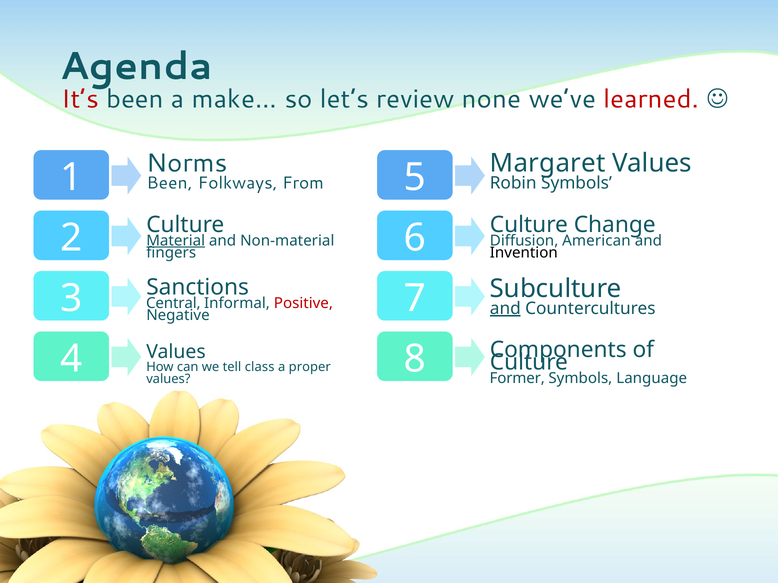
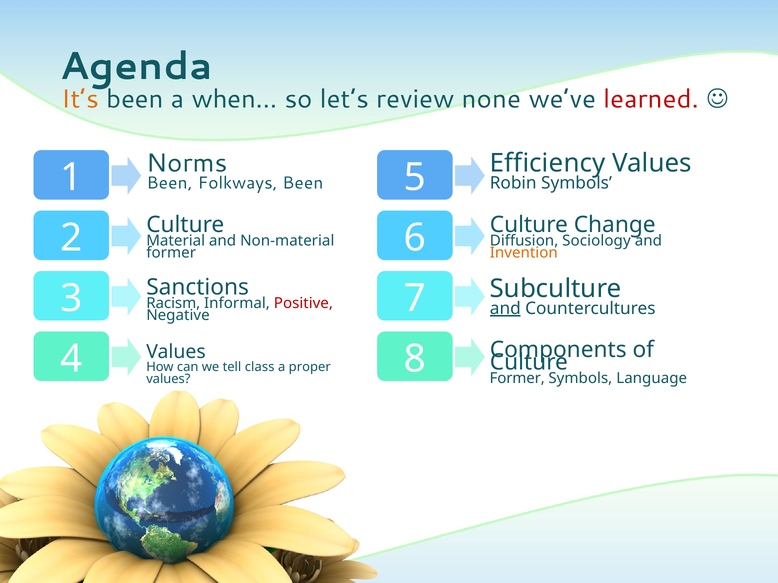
It’s colour: red -> orange
make…: make… -> when…
Margaret: Margaret -> Efficiency
Folkways From: From -> Been
Material underline: present -> none
American: American -> Sociology
fingers at (171, 253): fingers -> former
Invention colour: black -> orange
Central: Central -> Racism
